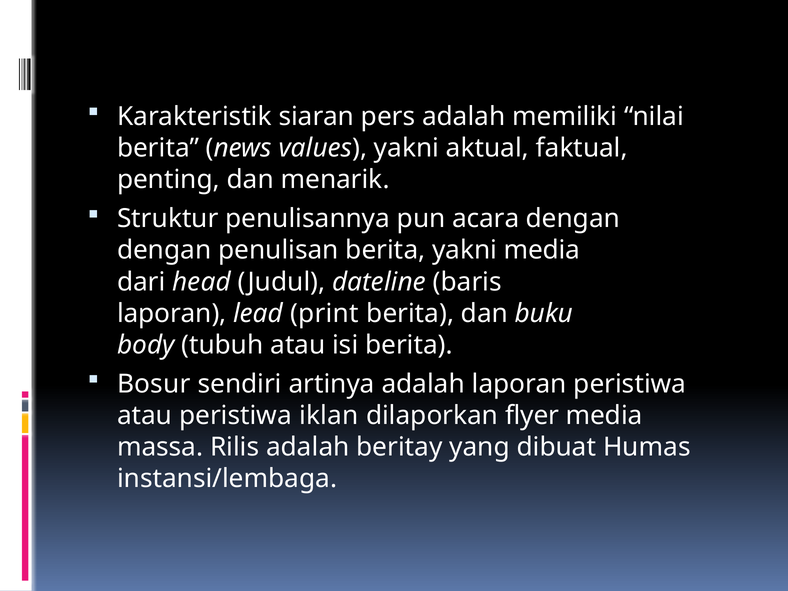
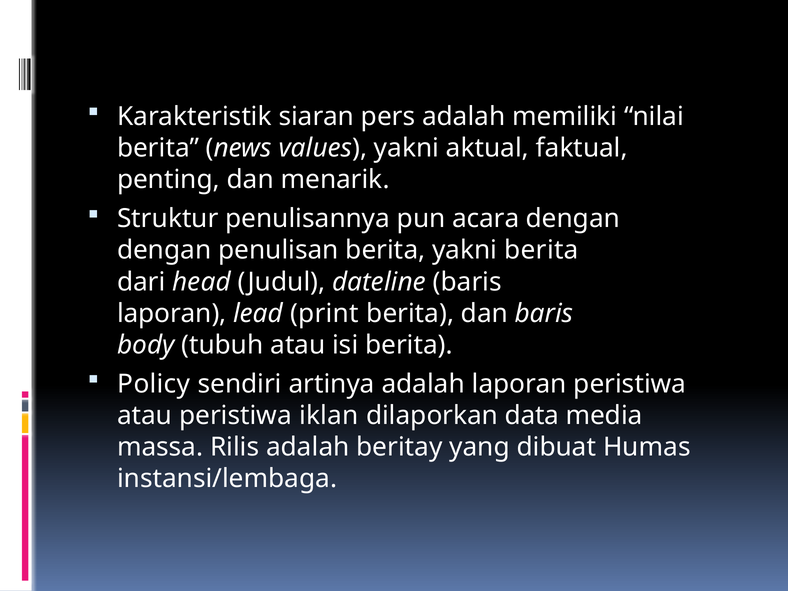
yakni media: media -> berita
dan buku: buku -> baris
Bosur: Bosur -> Policy
flyer: flyer -> data
